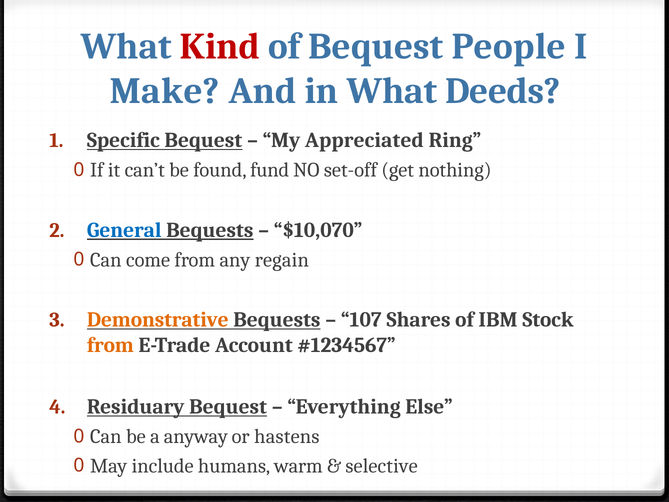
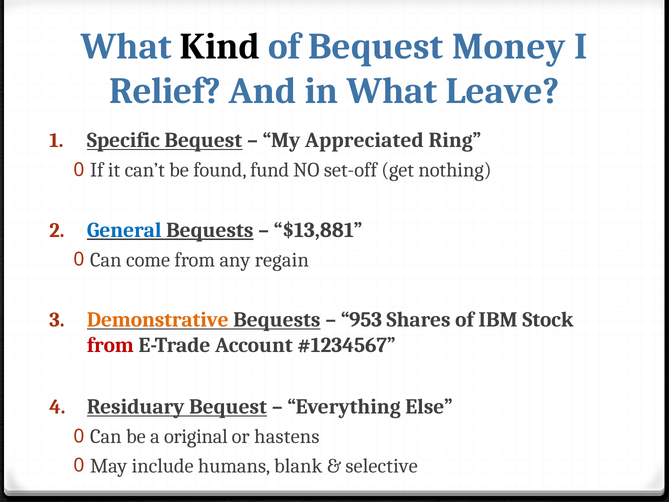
Kind colour: red -> black
People: People -> Money
Make: Make -> Relief
Deeds: Deeds -> Leave
$10,070: $10,070 -> $13,881
107: 107 -> 953
from at (110, 345) colour: orange -> red
anyway: anyway -> original
warm: warm -> blank
